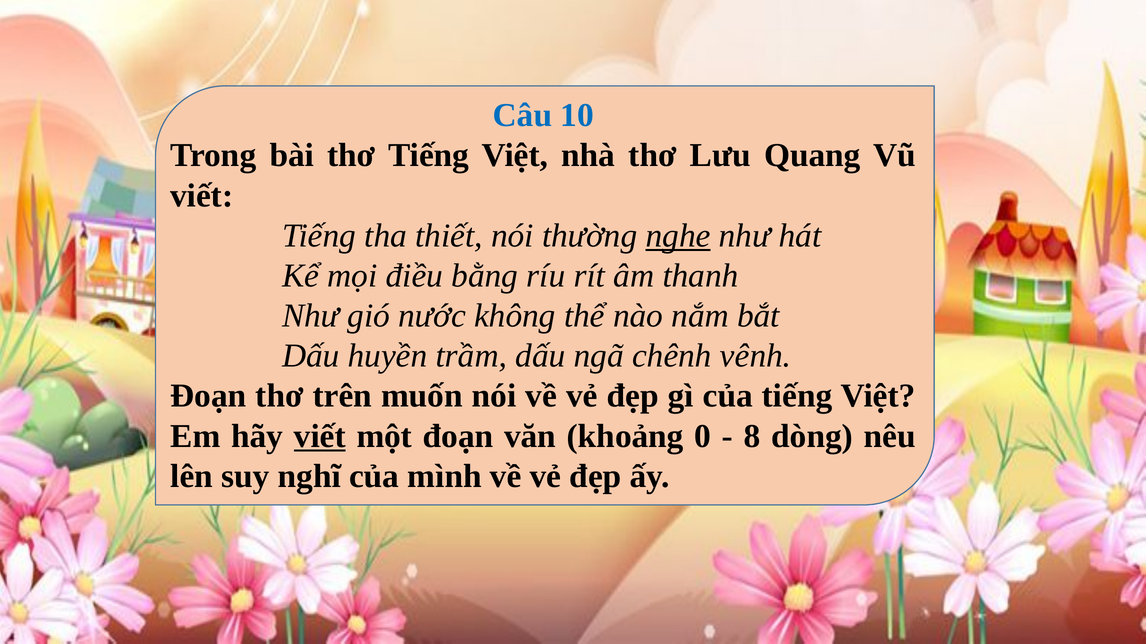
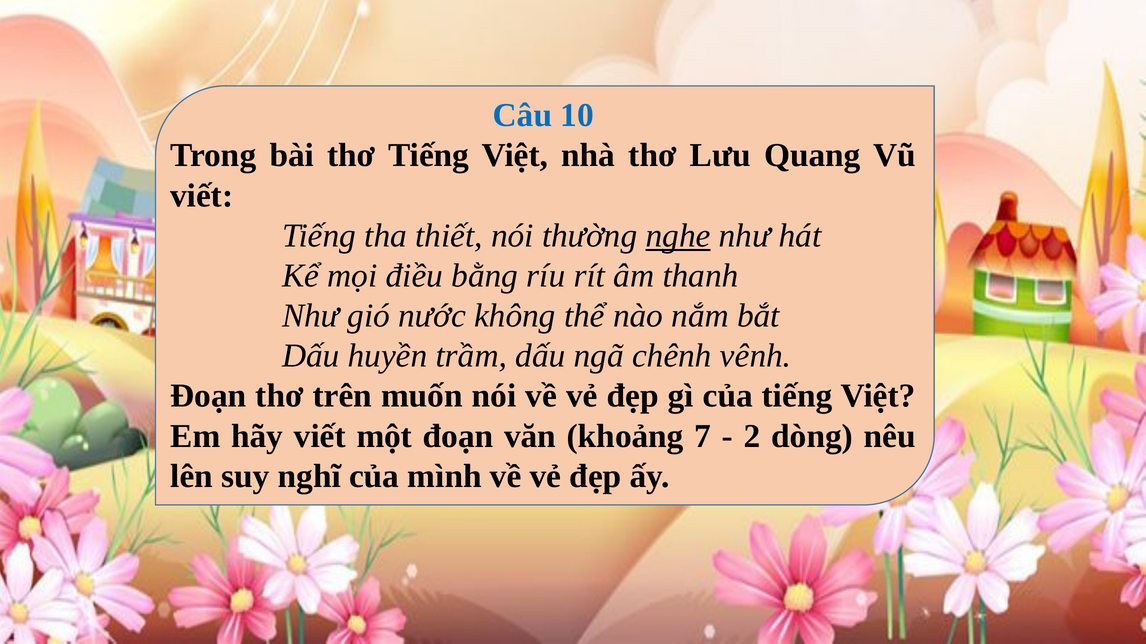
viết at (320, 436) underline: present -> none
0: 0 -> 7
8: 8 -> 2
